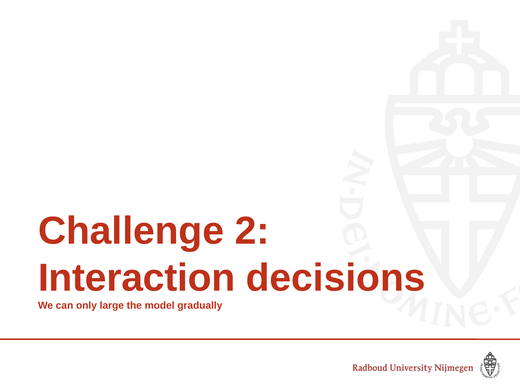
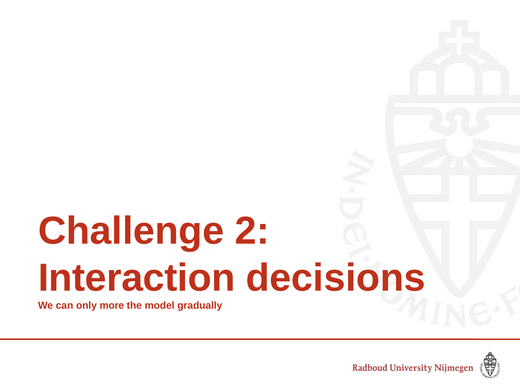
large: large -> more
